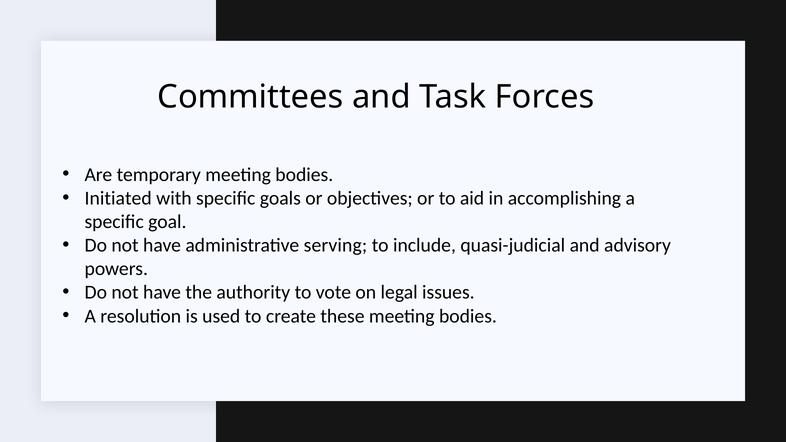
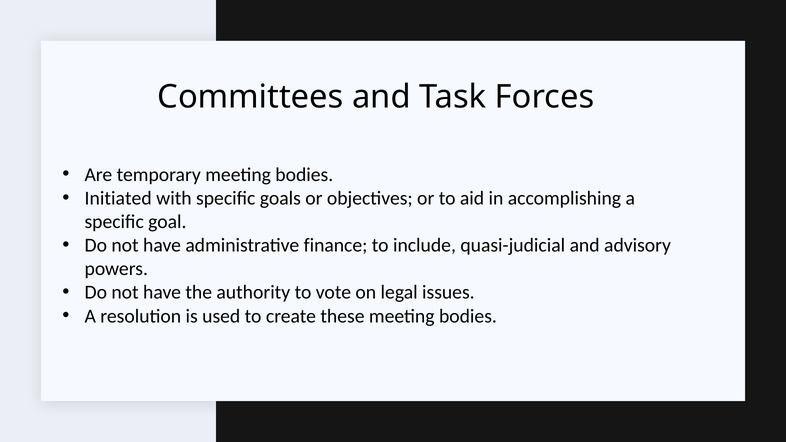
serving: serving -> finance
